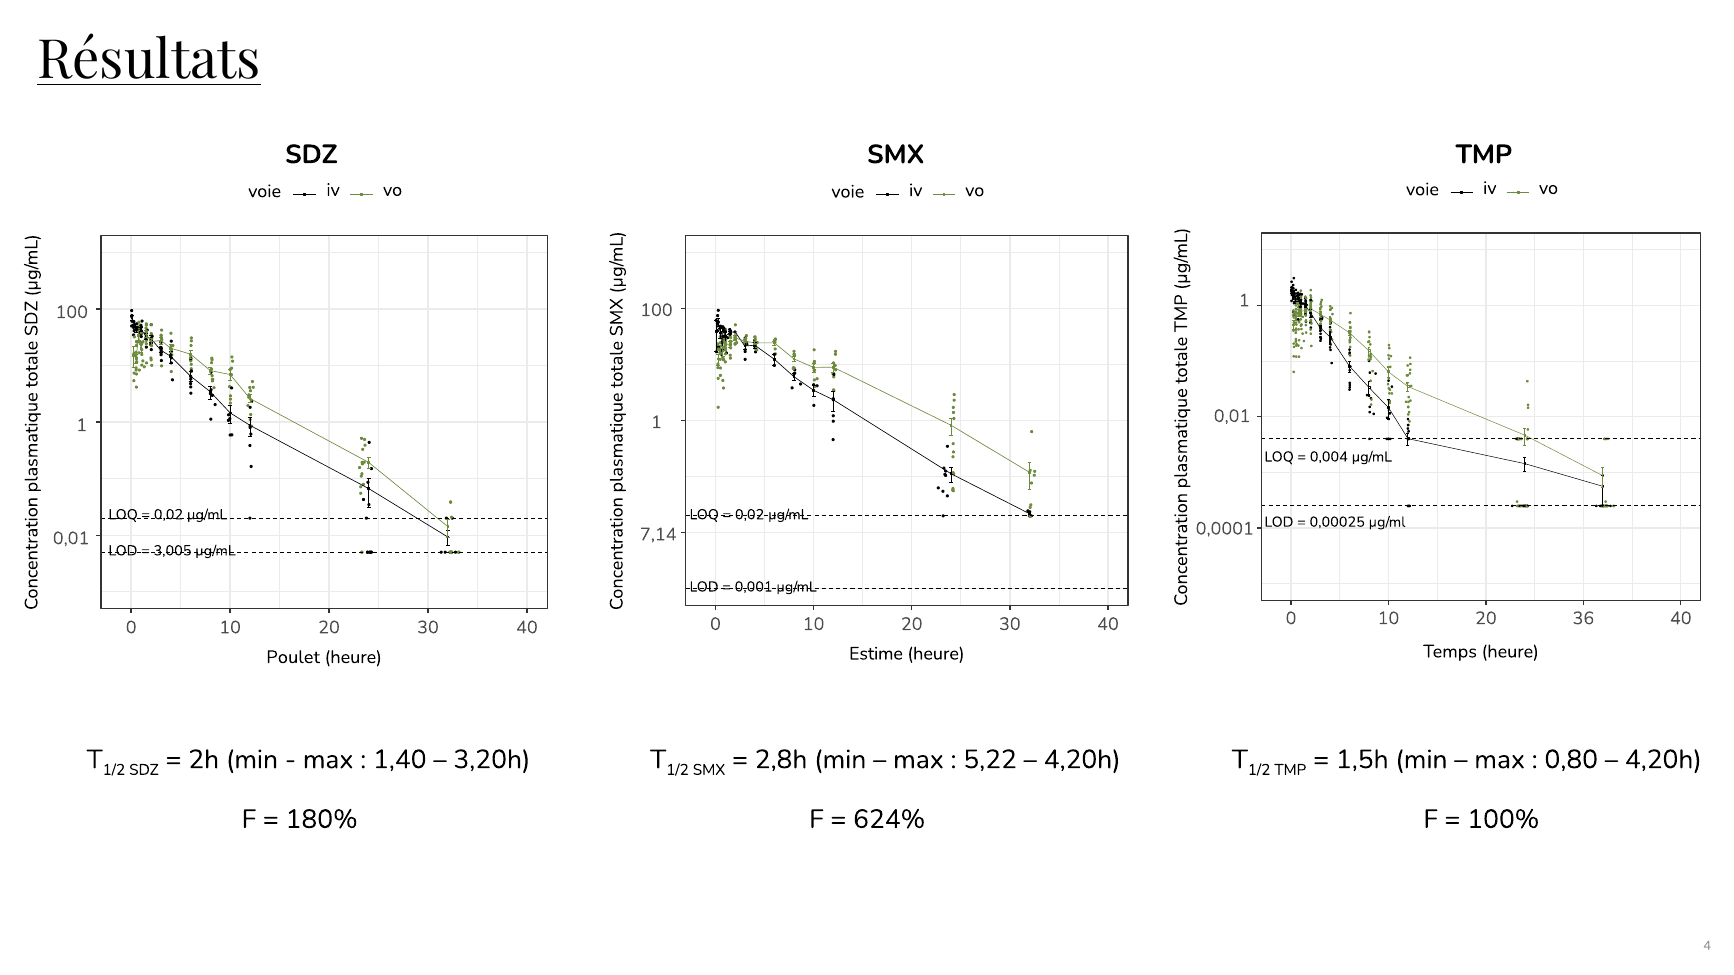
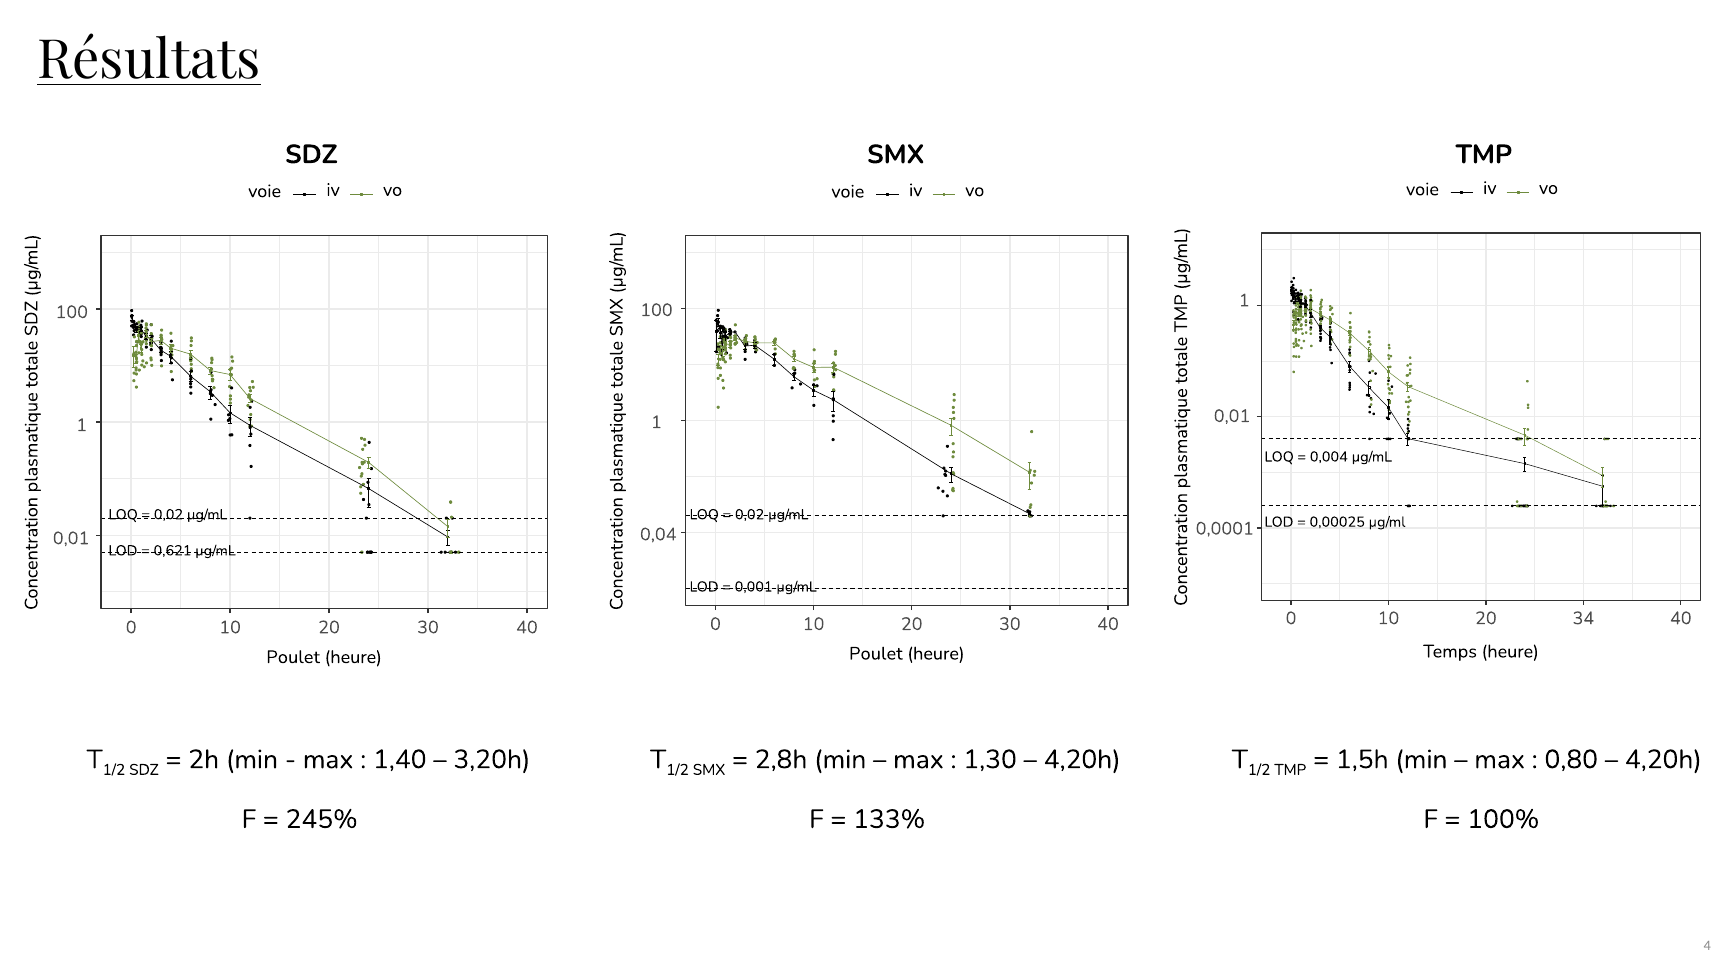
7,14: 7,14 -> 0,04
3,005: 3,005 -> 0,621
36: 36 -> 34
Estime at (876, 654): Estime -> Poulet
5,22: 5,22 -> 1,30
180%: 180% -> 245%
624%: 624% -> 133%
